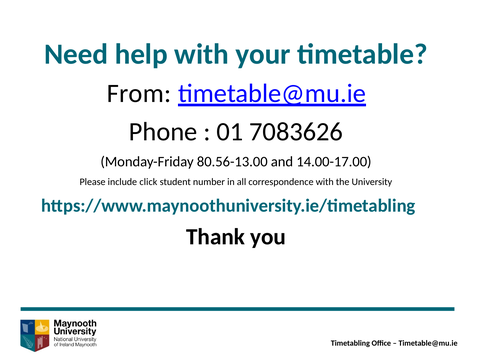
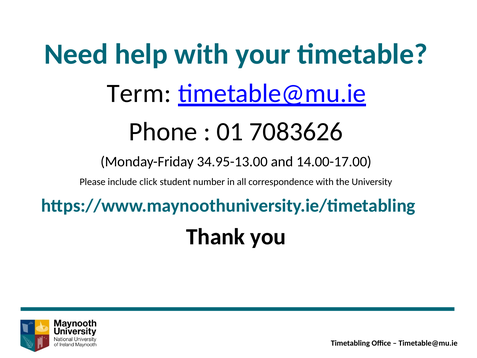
From: From -> Term
80.56-13.00: 80.56-13.00 -> 34.95-13.00
